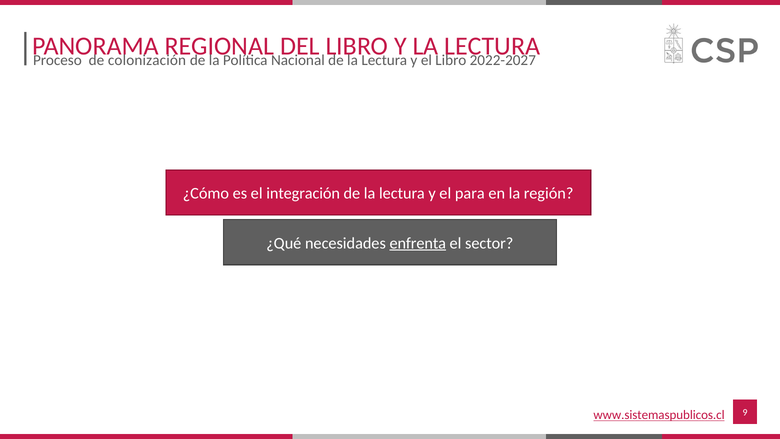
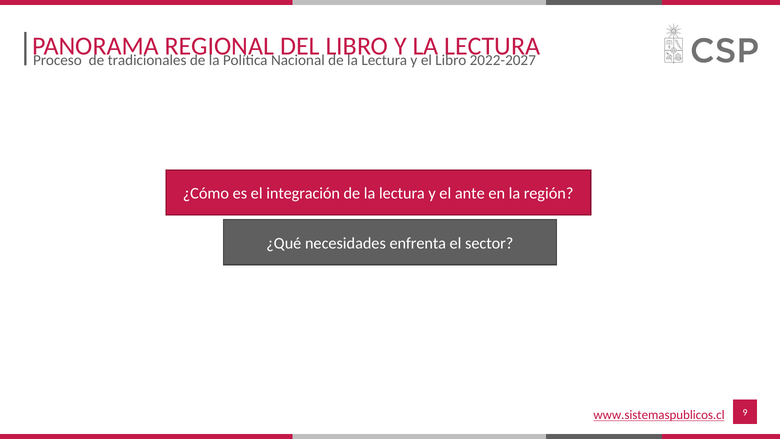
colonización: colonización -> tradicionales
para: para -> ante
enfrenta underline: present -> none
